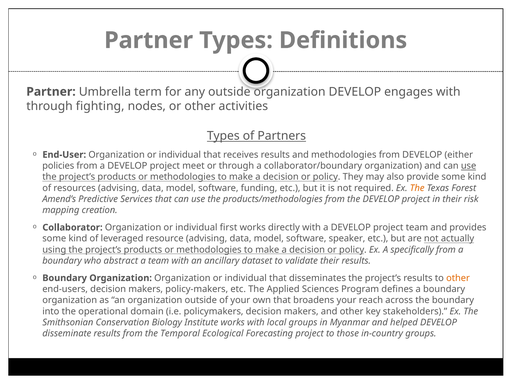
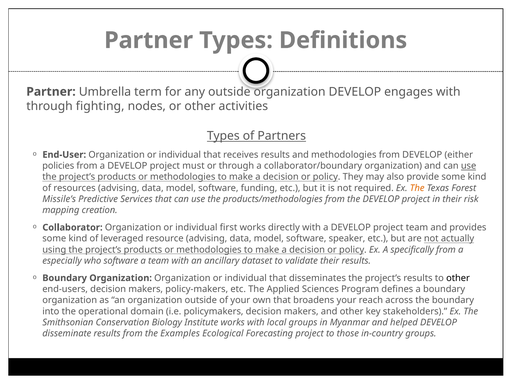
meet: meet -> must
Amend’s: Amend’s -> Missile’s
boundary at (62, 261): boundary -> especially
who abstract: abstract -> software
other at (458, 278) colour: orange -> black
Temporal: Temporal -> Examples
